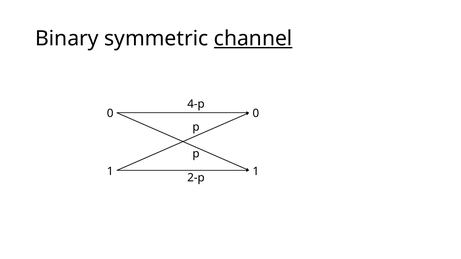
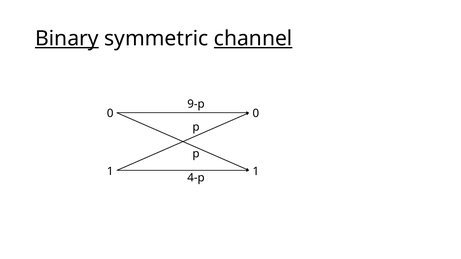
Binary underline: none -> present
4-p: 4-p -> 9-p
2-p: 2-p -> 4-p
